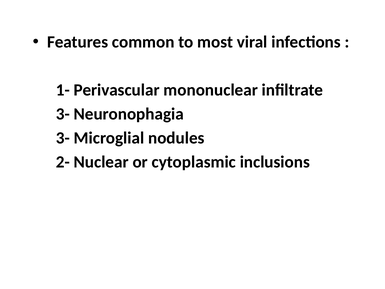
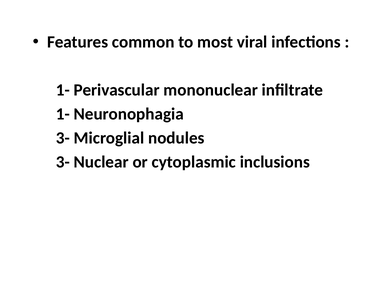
3- at (63, 114): 3- -> 1-
2- at (63, 162): 2- -> 3-
